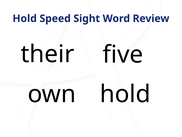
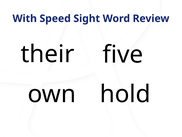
Hold at (25, 18): Hold -> With
